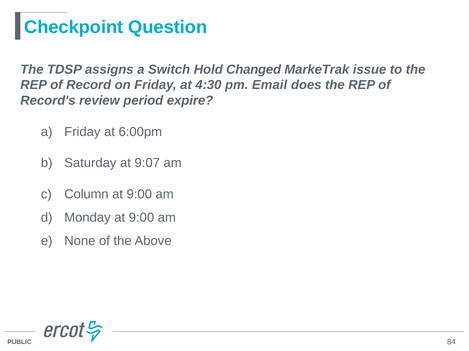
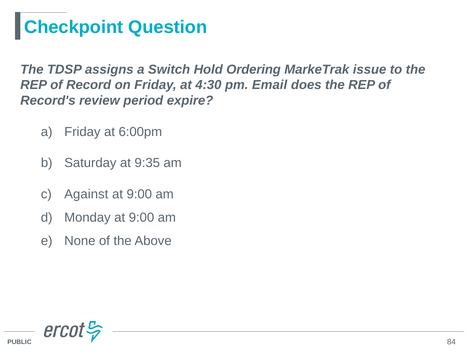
Changed: Changed -> Ordering
9:07: 9:07 -> 9:35
Column: Column -> Against
